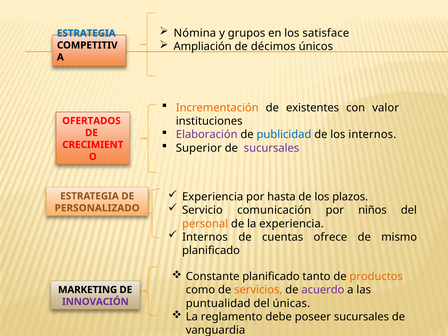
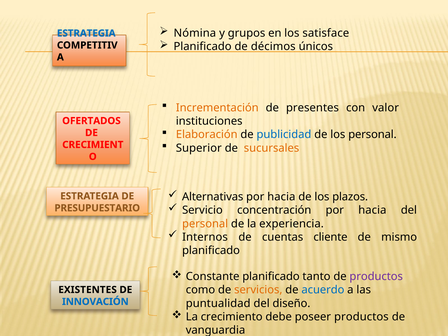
Ampliación at (203, 46): Ampliación -> Planificado
existentes: existentes -> presentes
Elaboración colour: purple -> orange
los internos: internos -> personal
sucursales at (272, 148) colour: purple -> orange
Experiencia at (213, 197): Experiencia -> Alternativas
hasta at (281, 197): hasta -> hacia
comunicación: comunicación -> concentración
niños at (372, 210): niños -> hacia
PERSONALIZADO: PERSONALIZADO -> PRESUPUESTARIO
ofrece: ofrece -> cliente
productos at (376, 276) colour: orange -> purple
acuerdo colour: purple -> blue
MARKETING: MARKETING -> EXISTENTES
INNOVACIÓN colour: purple -> blue
únicas: únicas -> diseño
reglamento: reglamento -> crecimiento
poseer sucursales: sucursales -> productos
